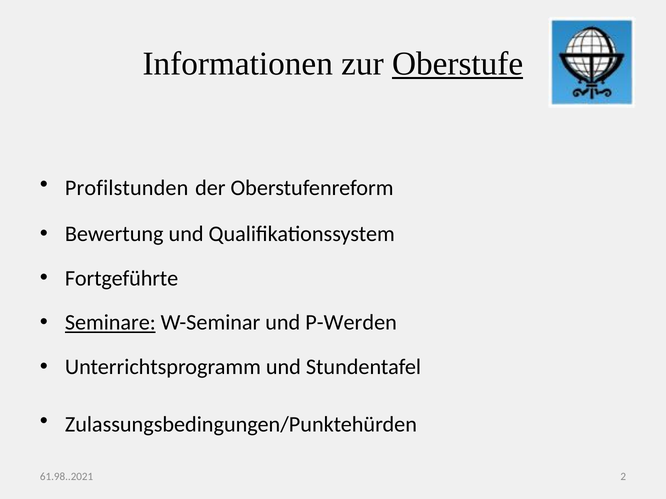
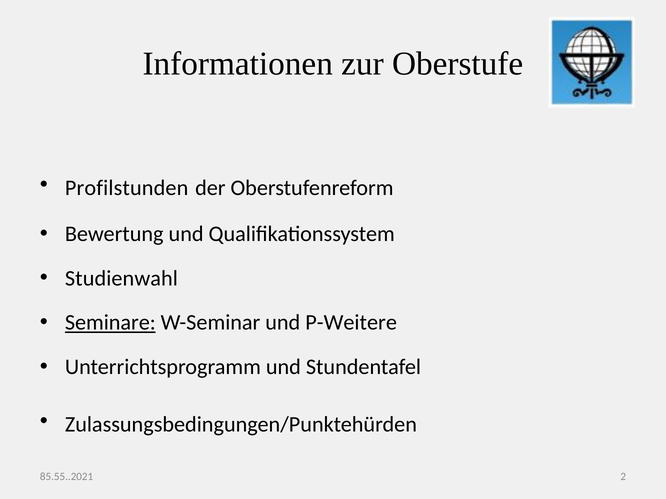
Oberstufe underline: present -> none
Fortgeführte: Fortgeführte -> Studienwahl
P-Werden: P-Werden -> P-Weitere
61.98..2021: 61.98..2021 -> 85.55..2021
